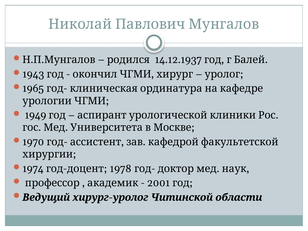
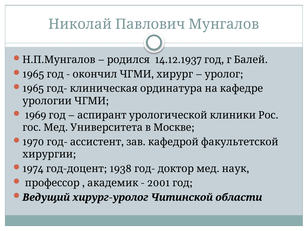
1943 at (33, 74): 1943 -> 1965
1949: 1949 -> 1969
1978: 1978 -> 1938
